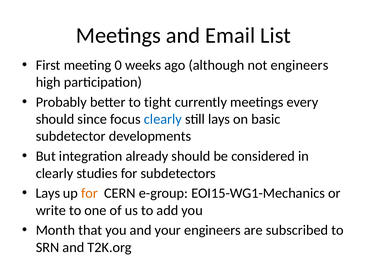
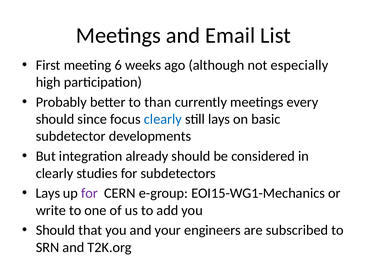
0: 0 -> 6
not engineers: engineers -> especially
tight: tight -> than
for at (89, 193) colour: orange -> purple
Month at (55, 230): Month -> Should
